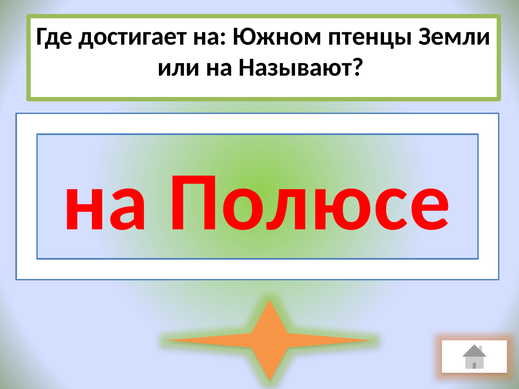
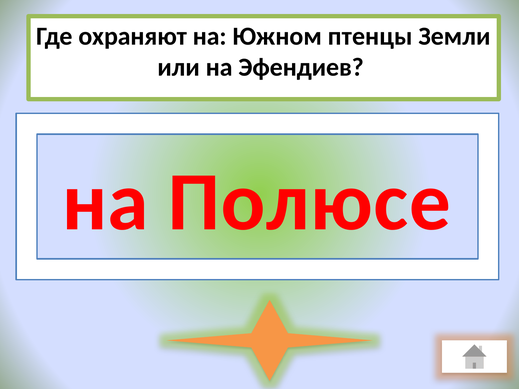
достигает: достигает -> охраняют
Называют: Называют -> Эфендиев
